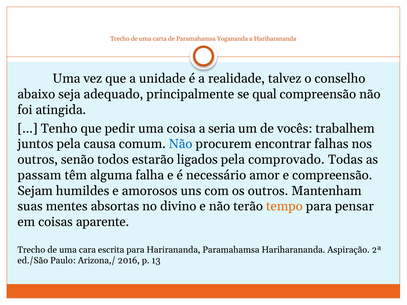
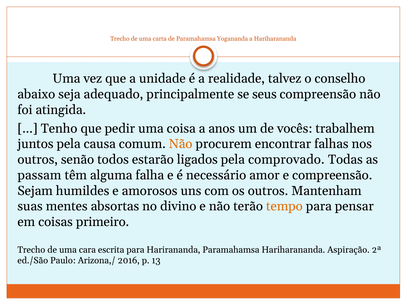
qual: qual -> seus
seria: seria -> anos
Não at (181, 144) colour: blue -> orange
aparente: aparente -> primeiro
